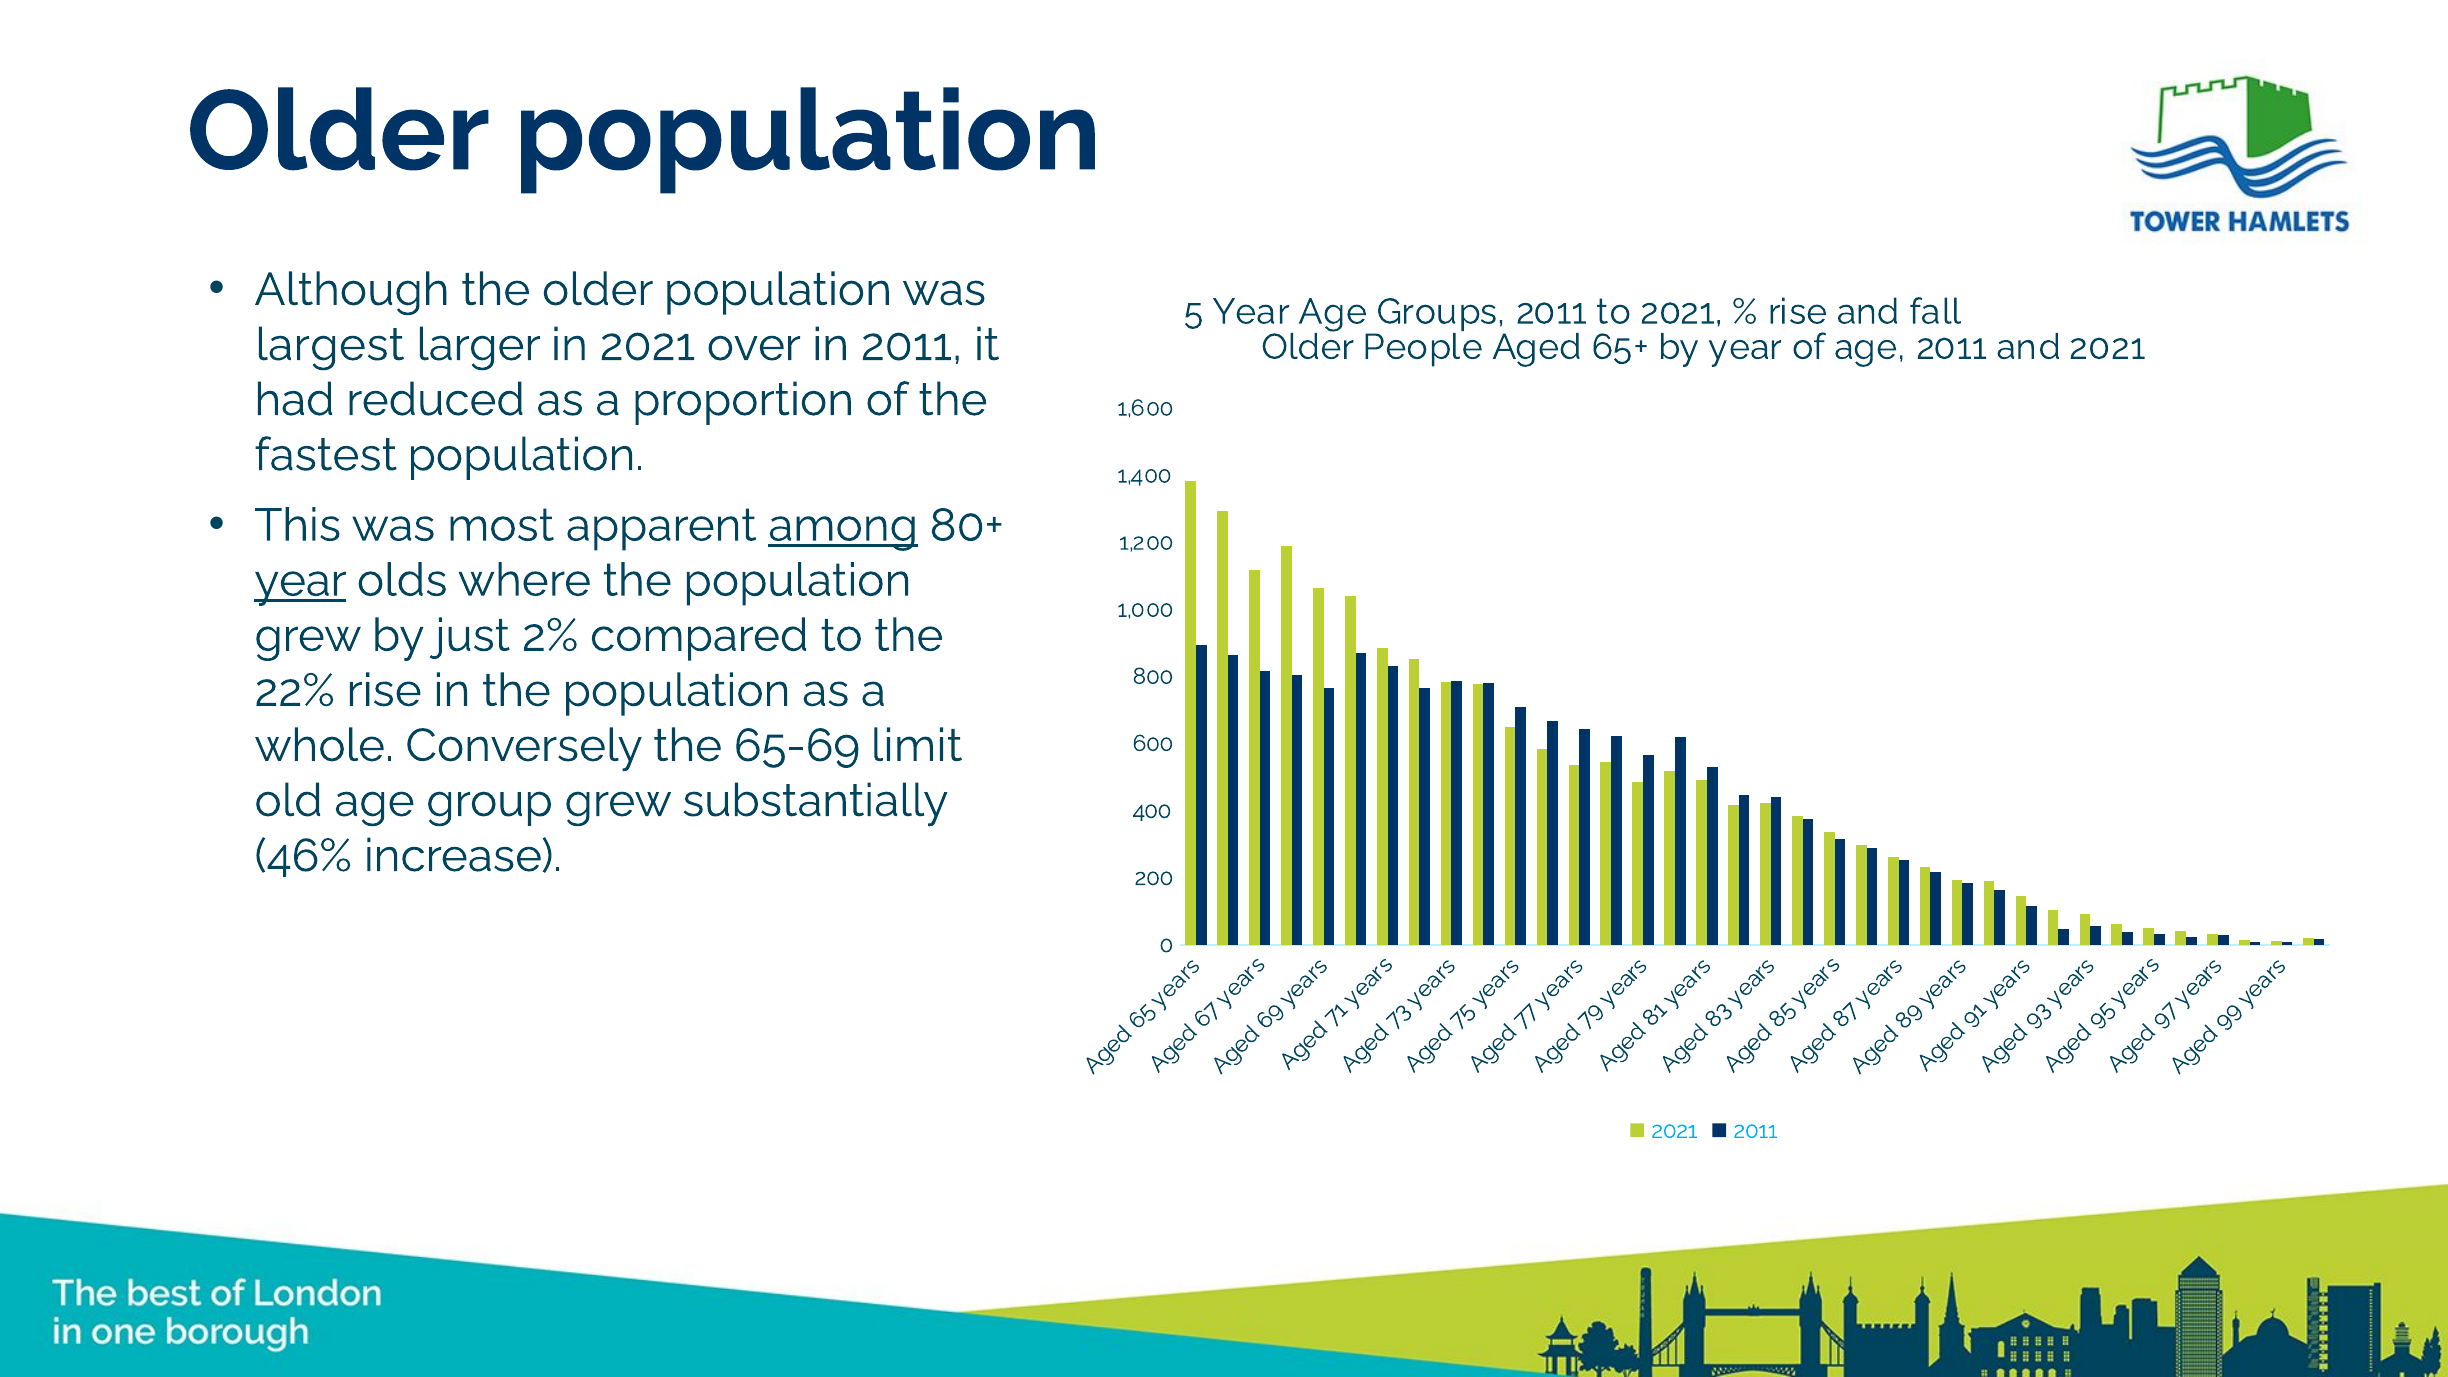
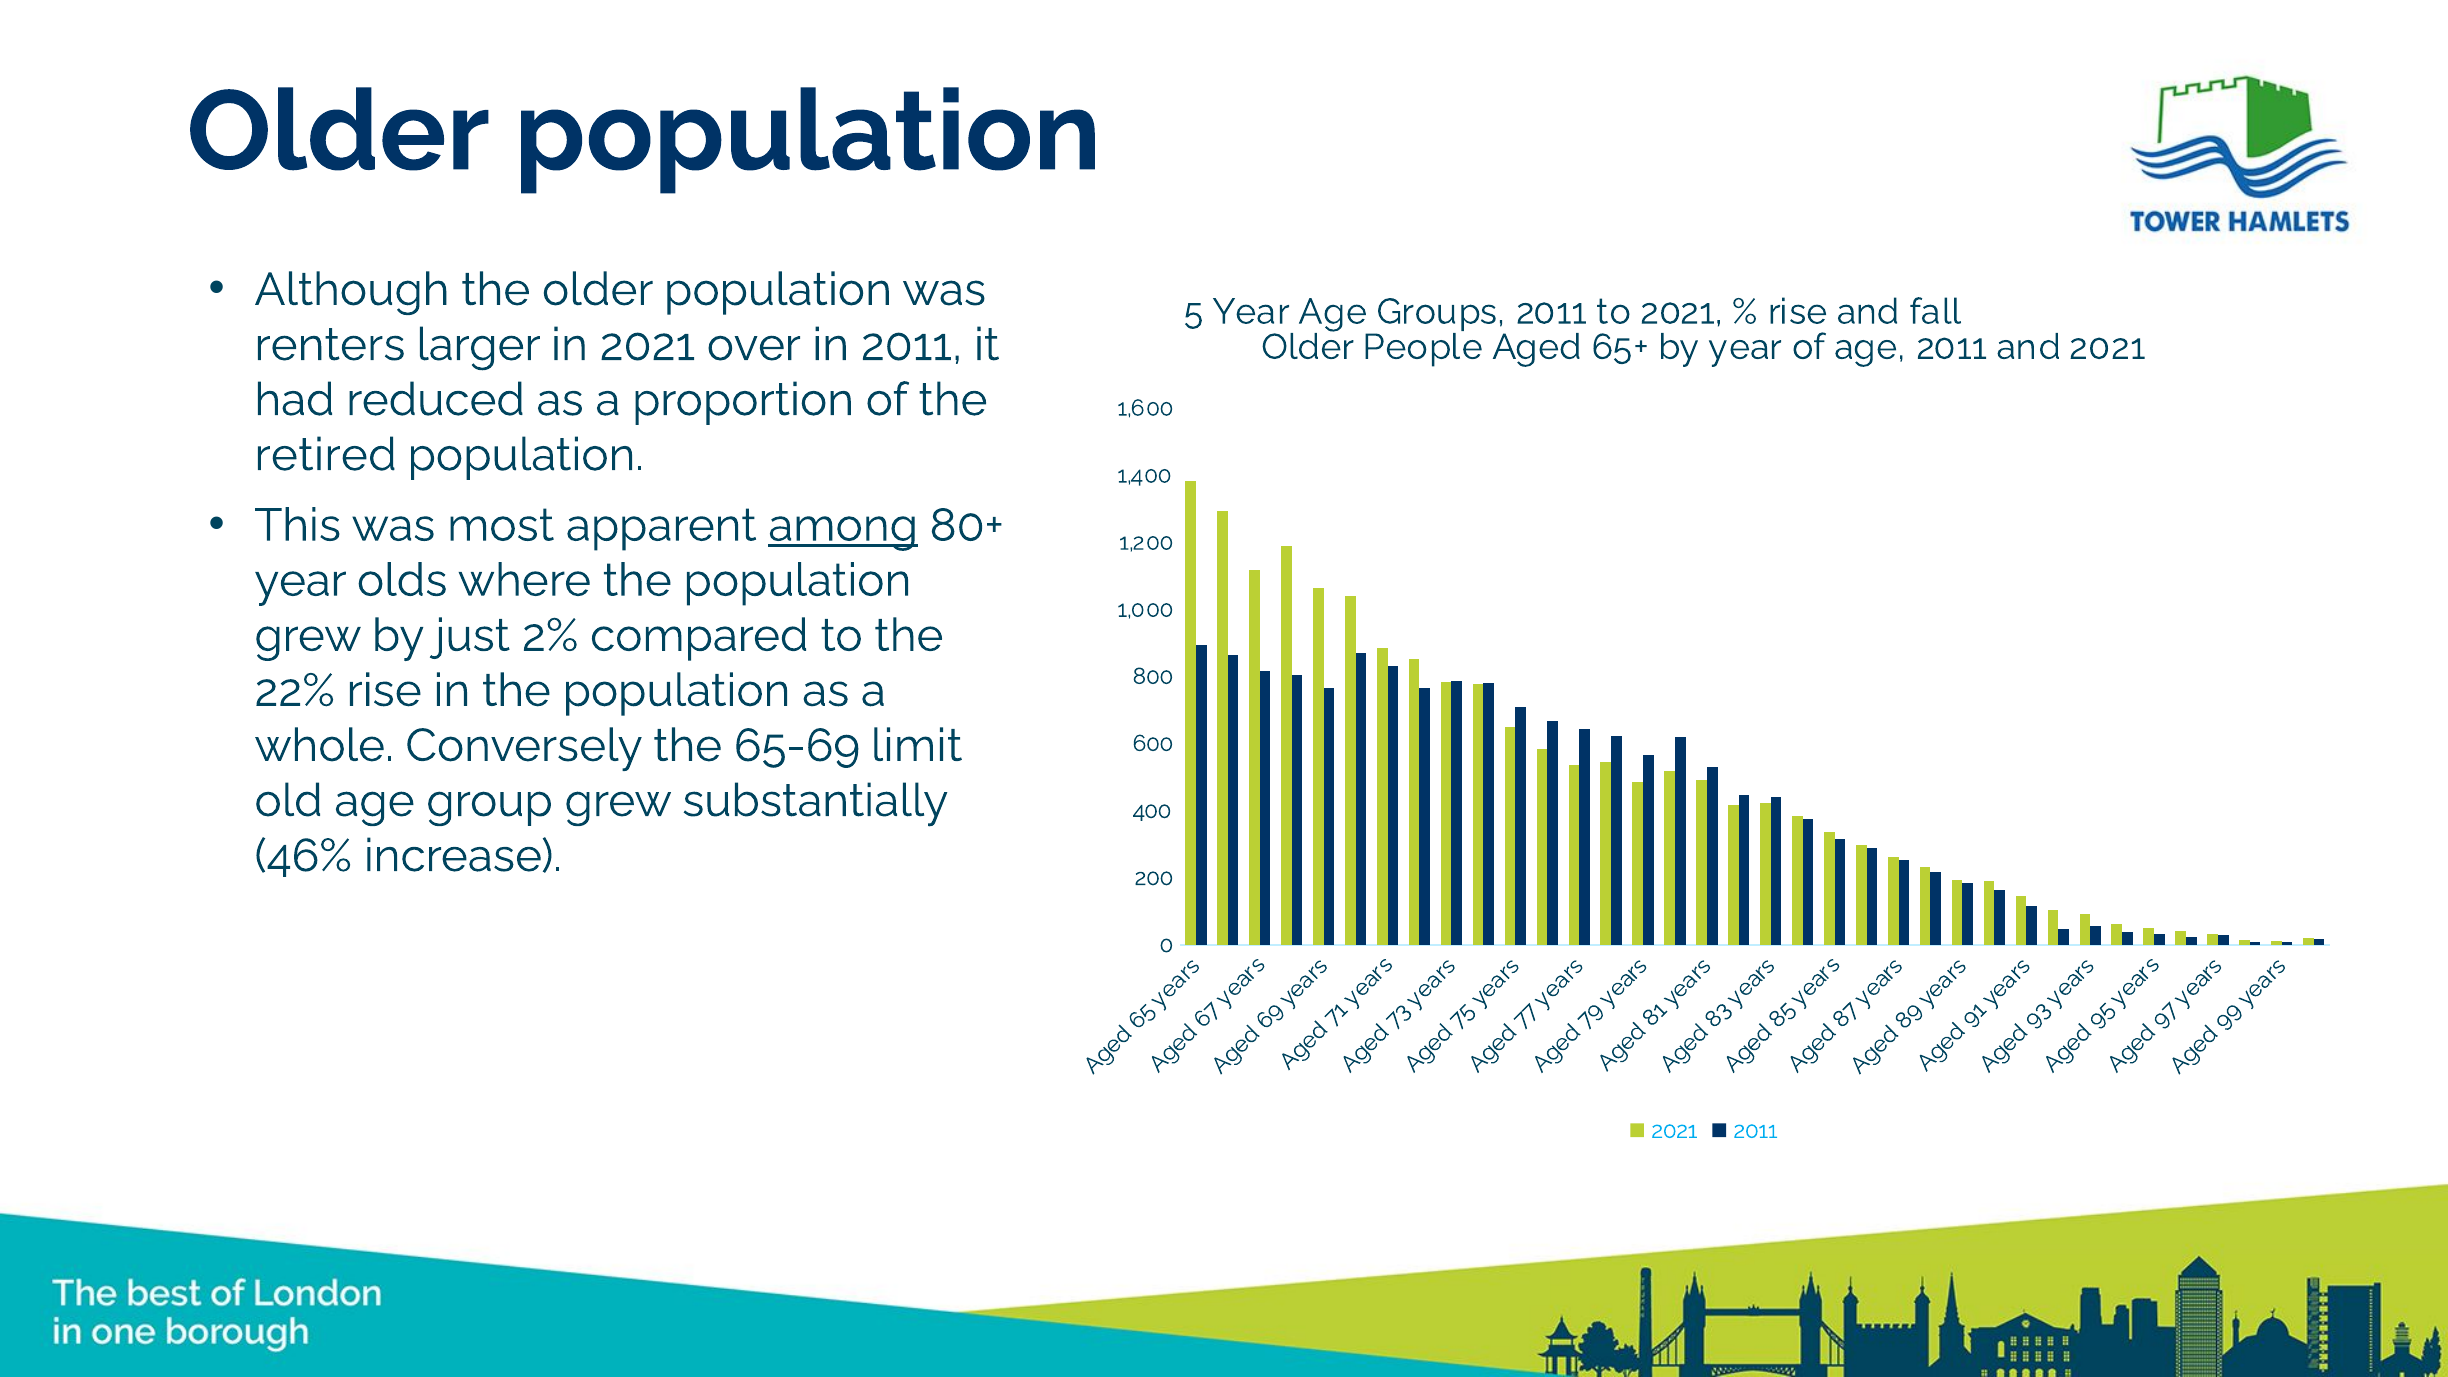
largest: largest -> renters
fastest: fastest -> retired
year at (301, 581) underline: present -> none
